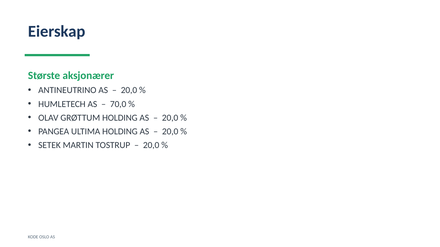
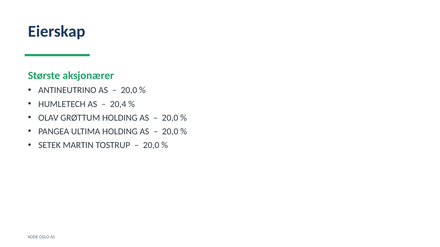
70,0: 70,0 -> 20,4
